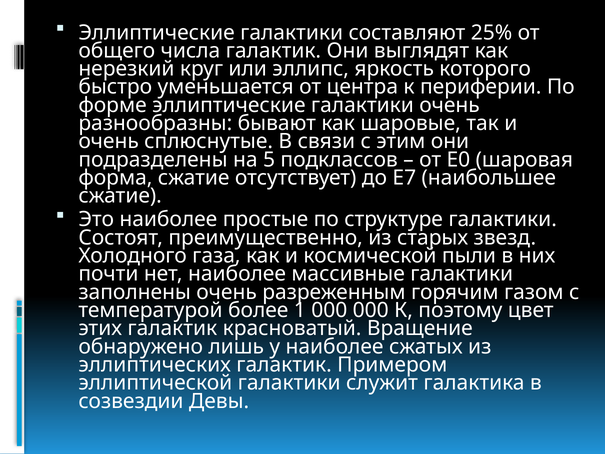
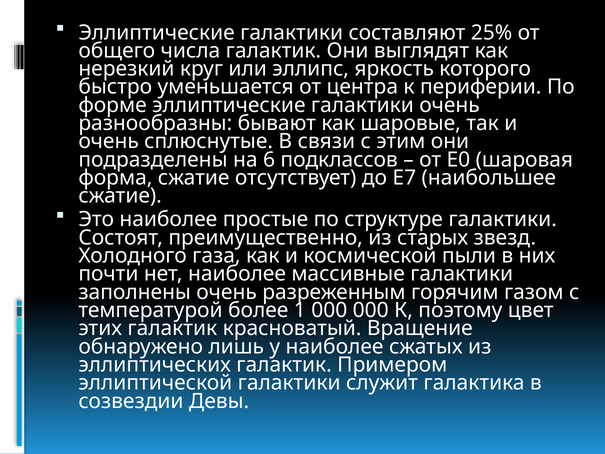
5: 5 -> 6
